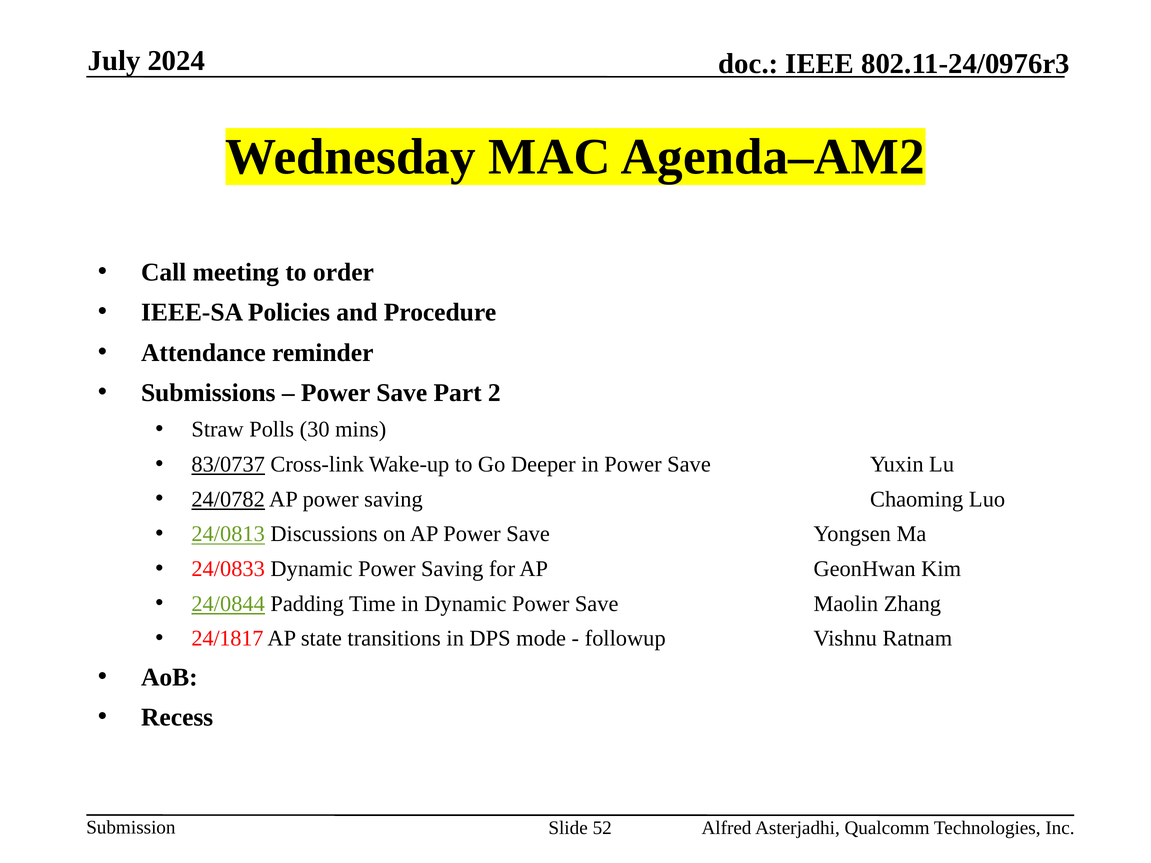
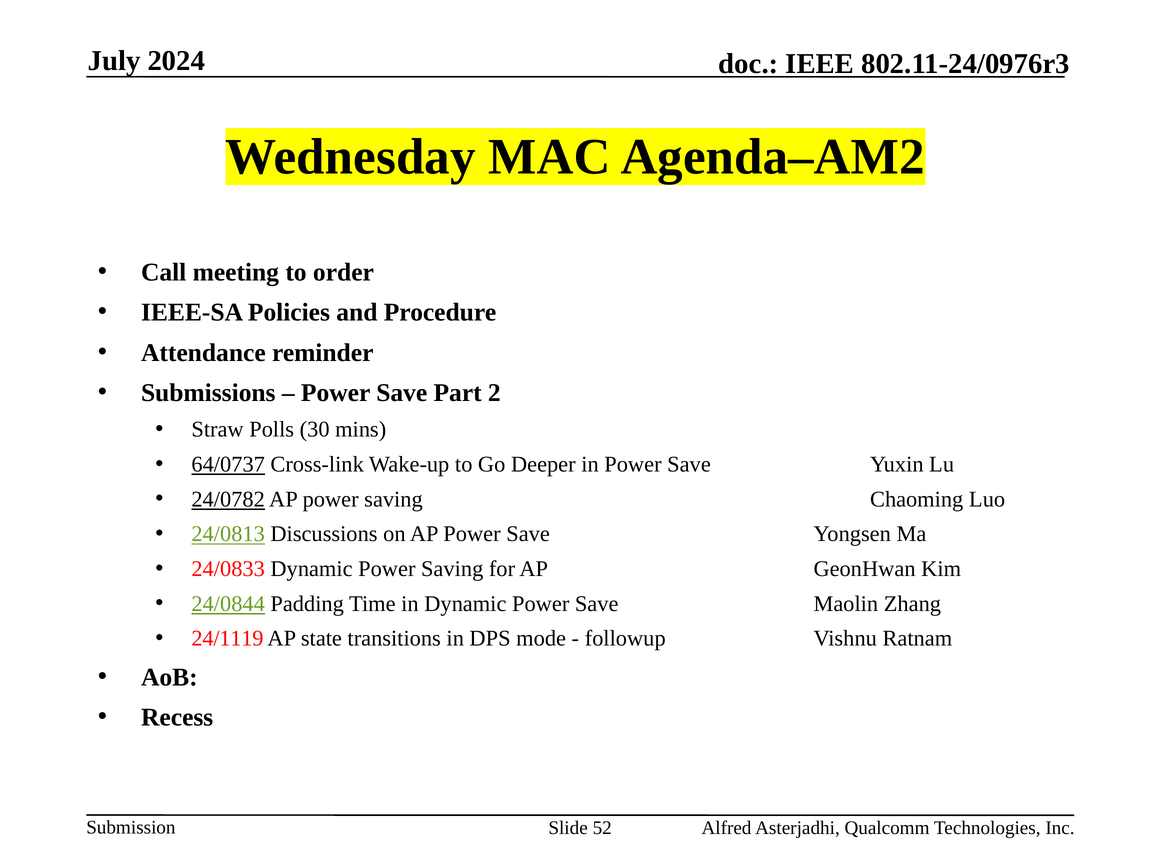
83/0737: 83/0737 -> 64/0737
24/1817: 24/1817 -> 24/1119
